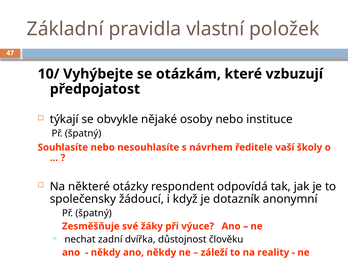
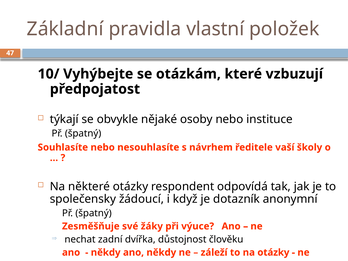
na reality: reality -> otázky
